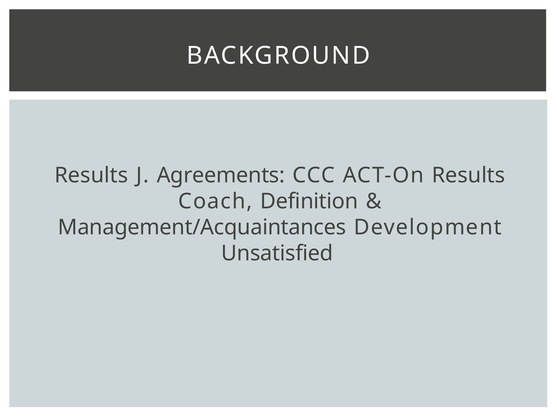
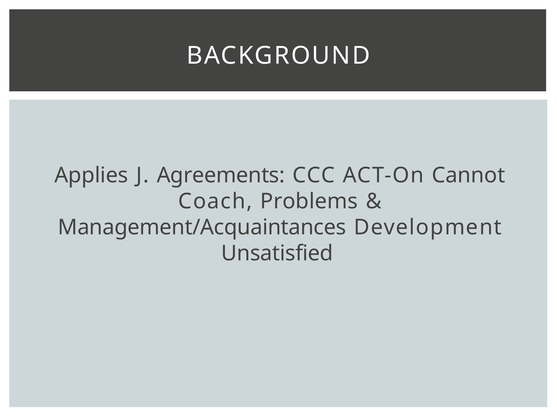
Results at (91, 175): Results -> Applies
ACT-On Results: Results -> Cannot
Definition: Definition -> Problems
